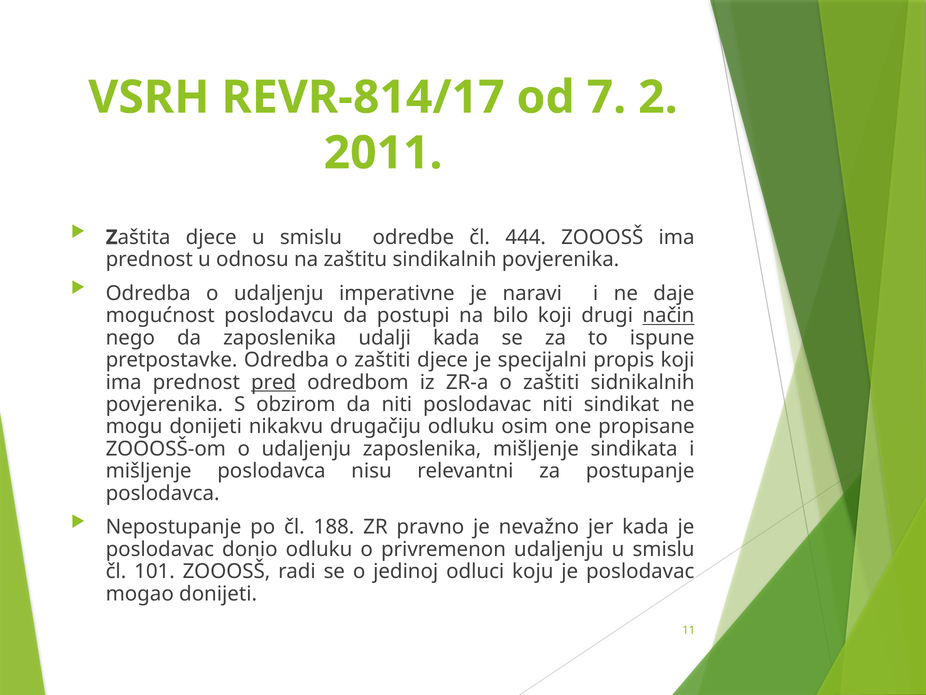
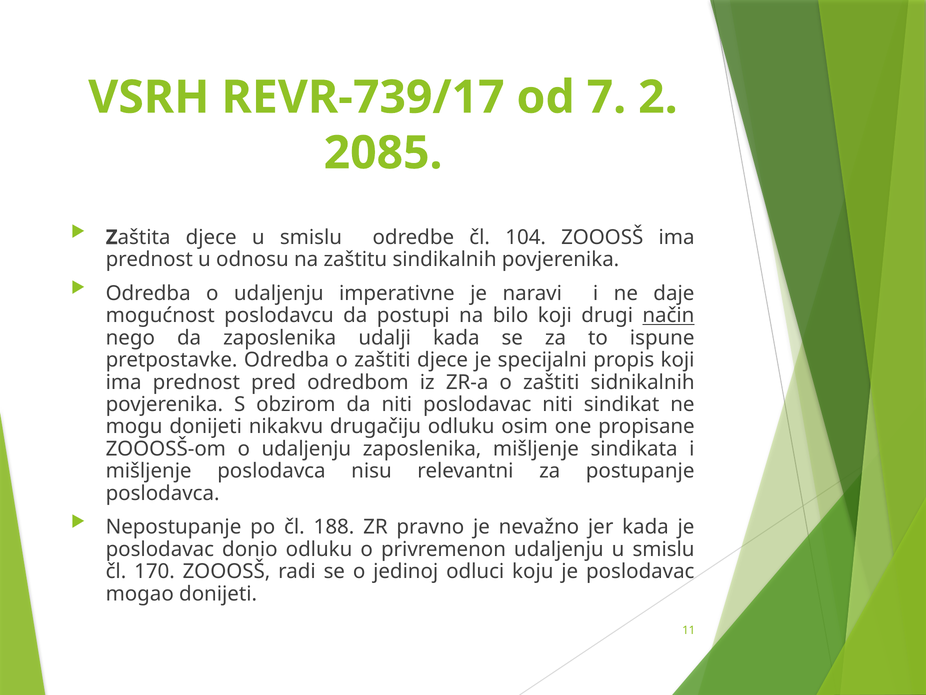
REVR-814/17: REVR-814/17 -> REVR-739/17
2011: 2011 -> 2085
444: 444 -> 104
pred underline: present -> none
101: 101 -> 170
